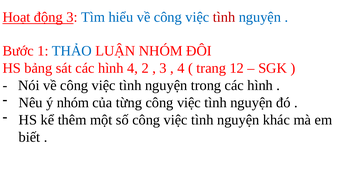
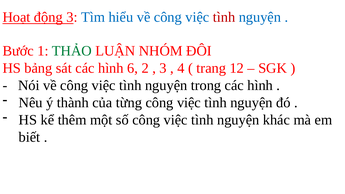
THẢO colour: blue -> green
hình 4: 4 -> 6
ý nhóm: nhóm -> thành
